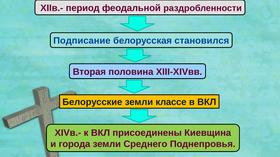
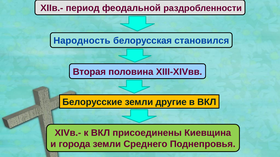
Подписание: Подписание -> Народность
классе: классе -> другие
